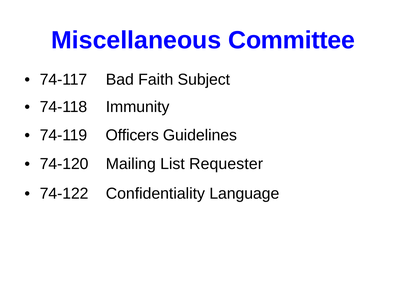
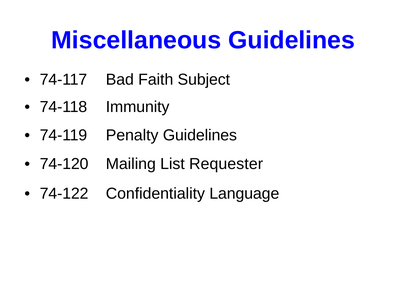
Miscellaneous Committee: Committee -> Guidelines
Officers: Officers -> Penalty
